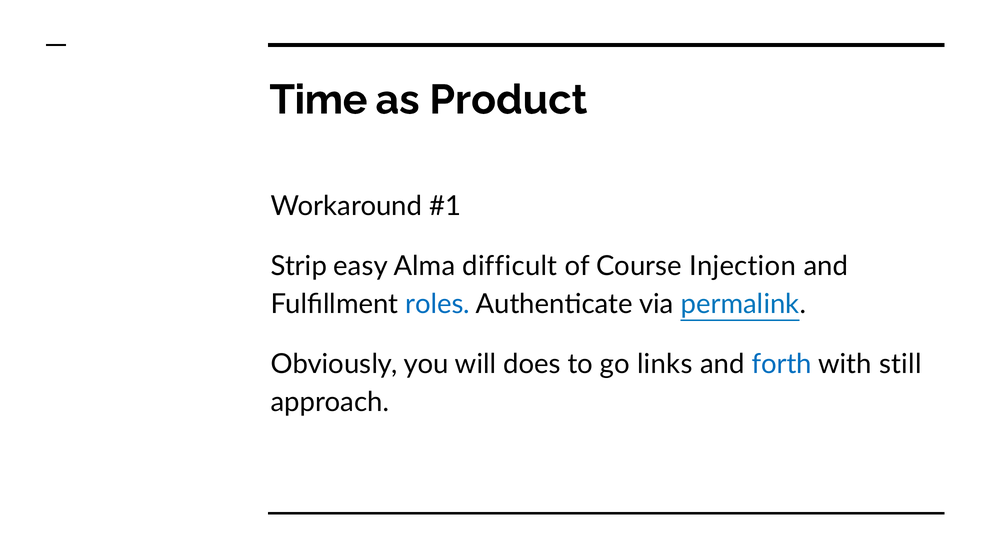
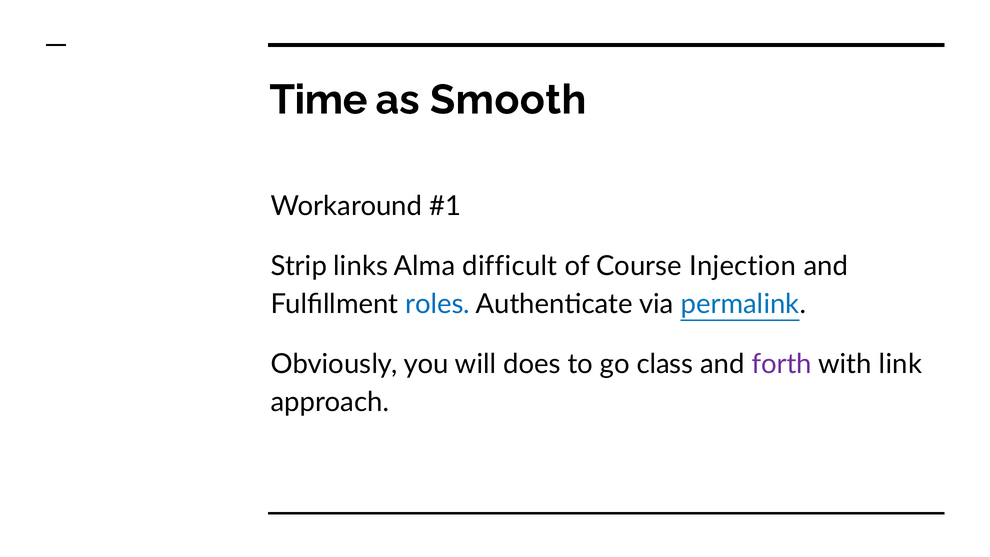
Product: Product -> Smooth
easy: easy -> links
links: links -> class
forth colour: blue -> purple
still: still -> link
